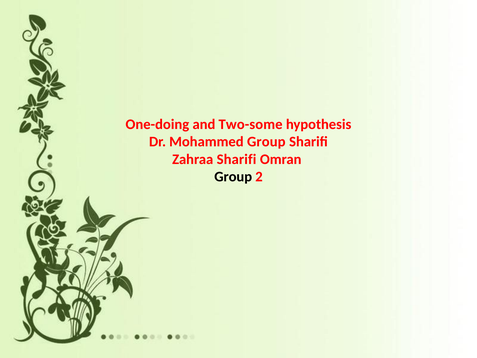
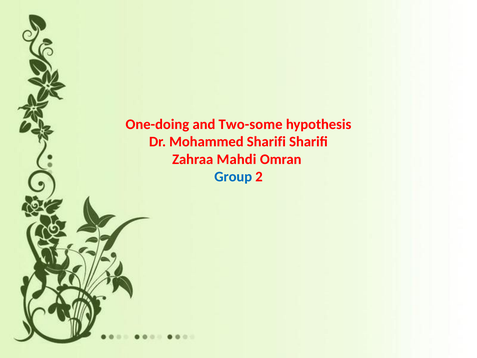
Mohammed Group: Group -> Sharifi
Zahraa Sharifi: Sharifi -> Mahdi
Group at (233, 177) colour: black -> blue
